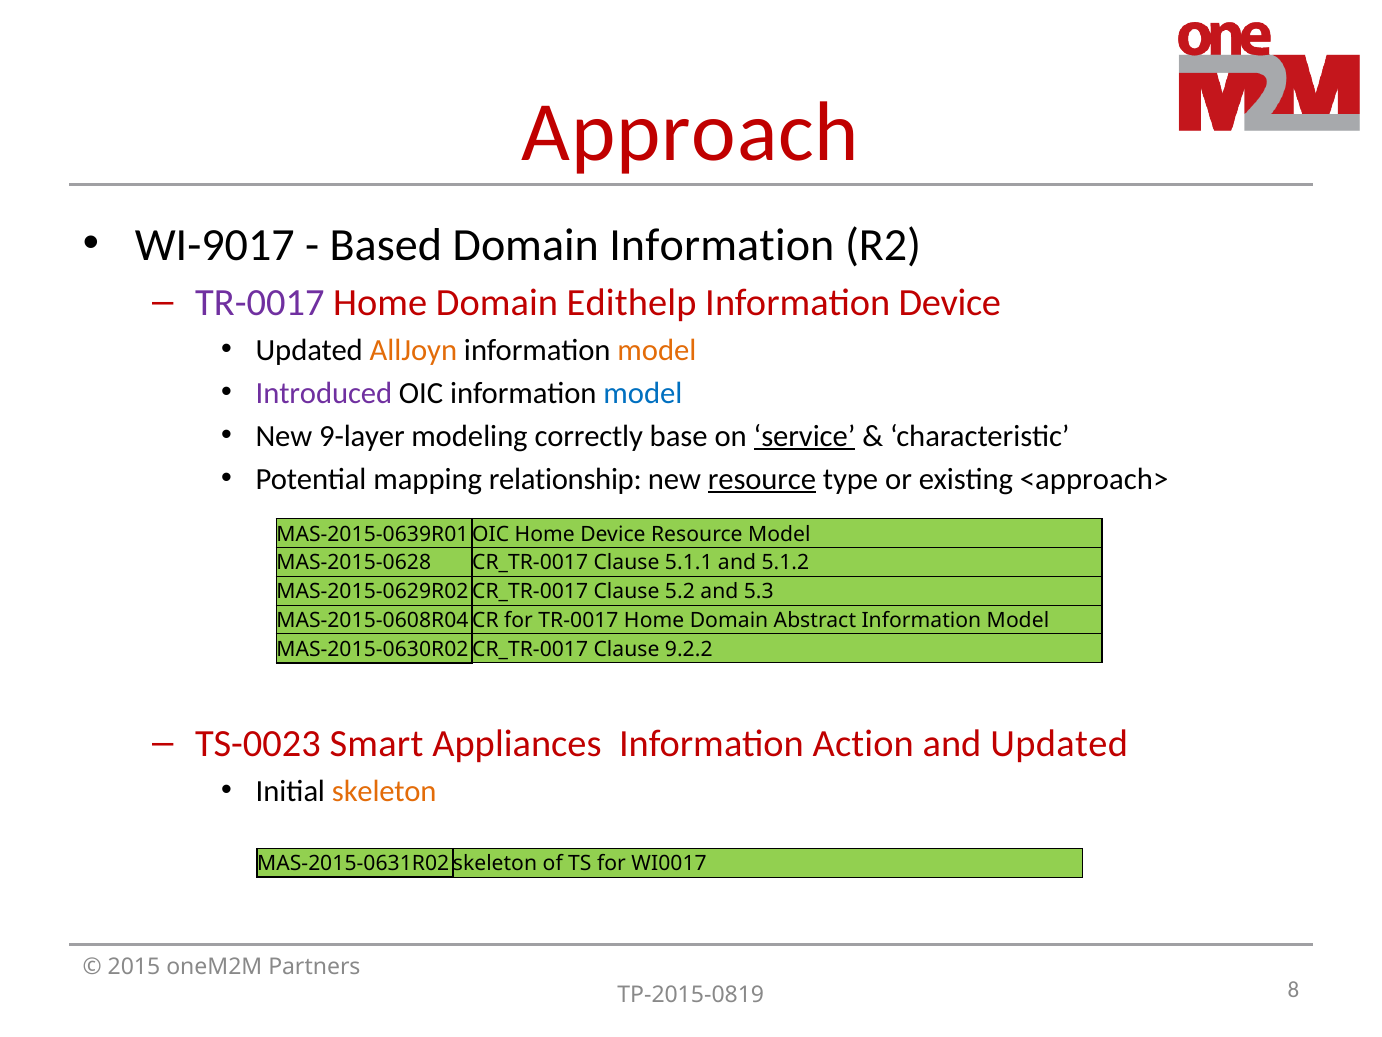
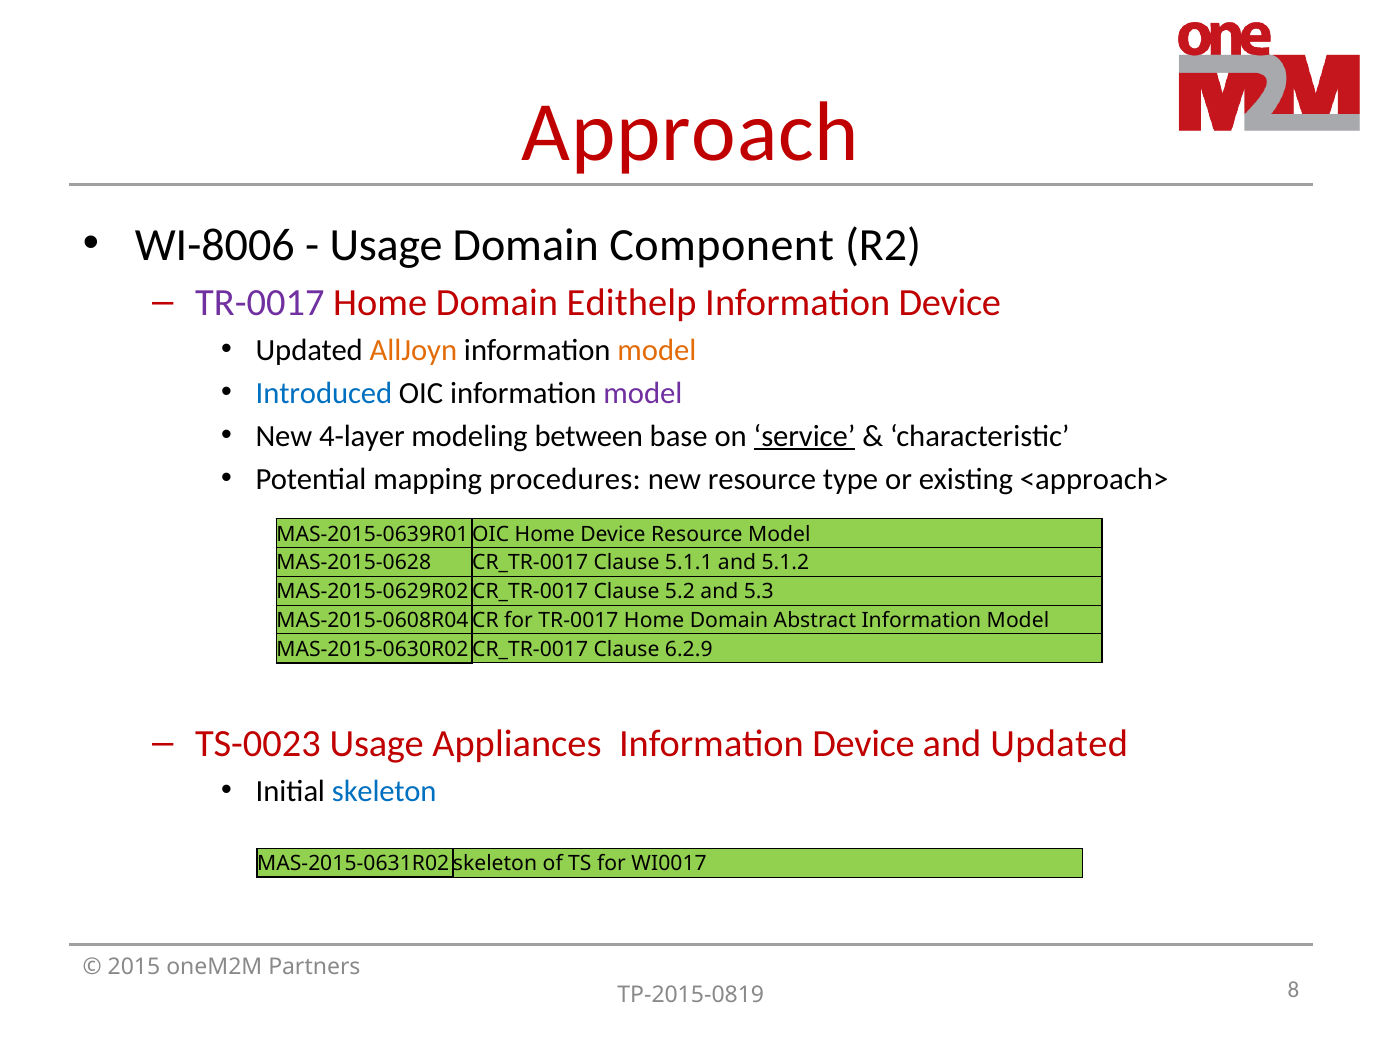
WI-9017: WI-9017 -> WI-8006
Based at (386, 245): Based -> Usage
Domain Information: Information -> Component
Introduced colour: purple -> blue
model at (643, 393) colour: blue -> purple
9-layer: 9-layer -> 4-layer
correctly: correctly -> between
relationship: relationship -> procedures
resource at (762, 479) underline: present -> none
9.2.2: 9.2.2 -> 6.2.9
TS-0023 Smart: Smart -> Usage
Appliances Information Action: Action -> Device
skeleton colour: orange -> blue
